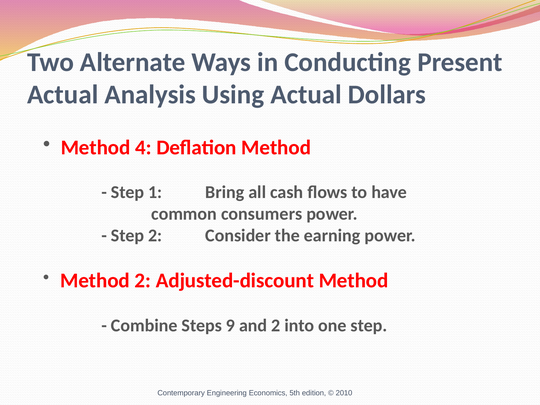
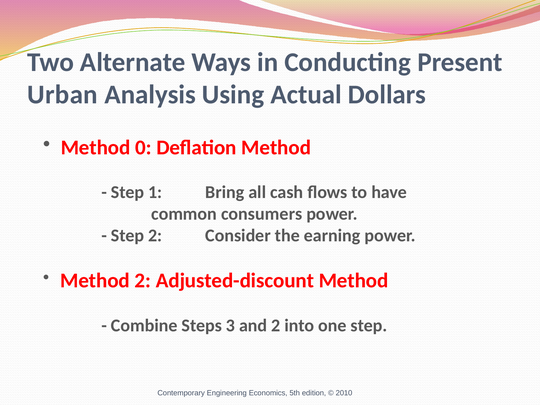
Actual at (63, 95): Actual -> Urban
4: 4 -> 0
9: 9 -> 3
